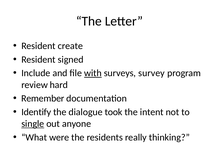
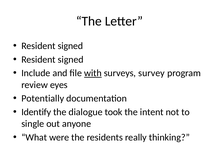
create at (70, 46): create -> signed
hard: hard -> eyes
Remember: Remember -> Potentially
single underline: present -> none
